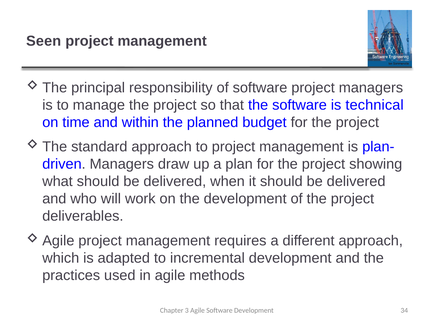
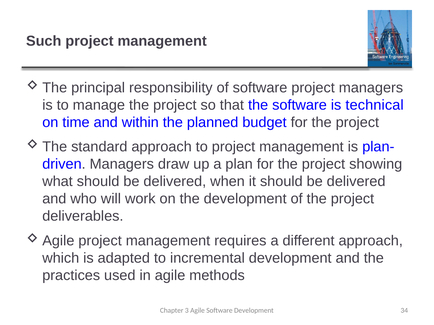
Seen: Seen -> Such
